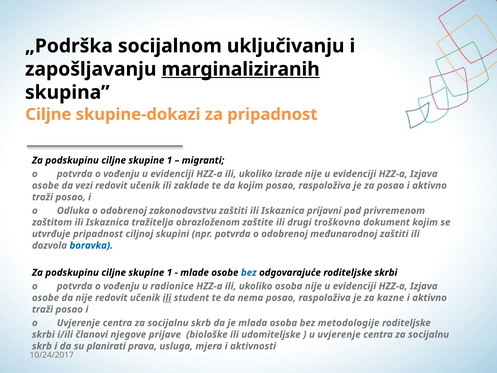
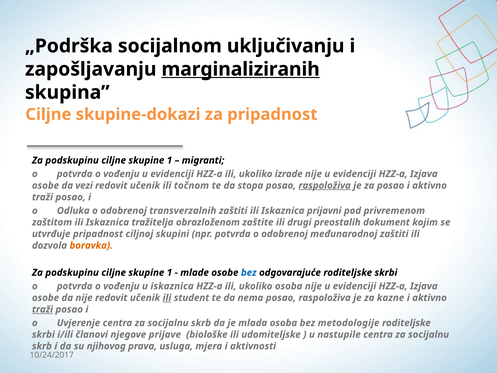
zaklade: zaklade -> točnom
da kojim: kojim -> stopa
raspoloživa at (325, 185) underline: none -> present
zakonodavstvu: zakonodavstvu -> transverzalnih
troškovno: troškovno -> preostalih
boravka colour: blue -> orange
u radionice: radionice -> iskaznica
traži at (43, 309) underline: none -> present
u uvjerenje: uvjerenje -> nastupile
planirati: planirati -> njihovog
